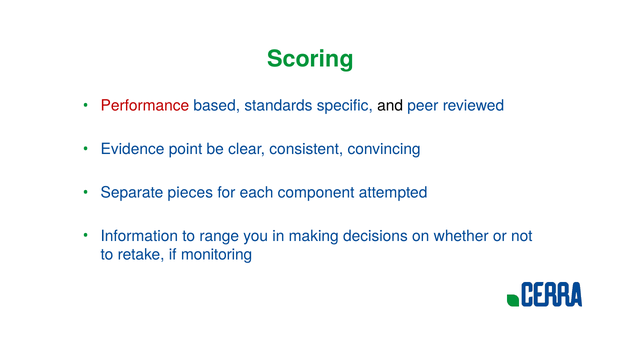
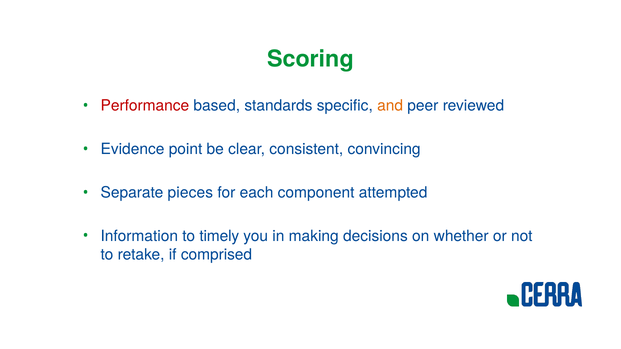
and colour: black -> orange
range: range -> timely
monitoring: monitoring -> comprised
